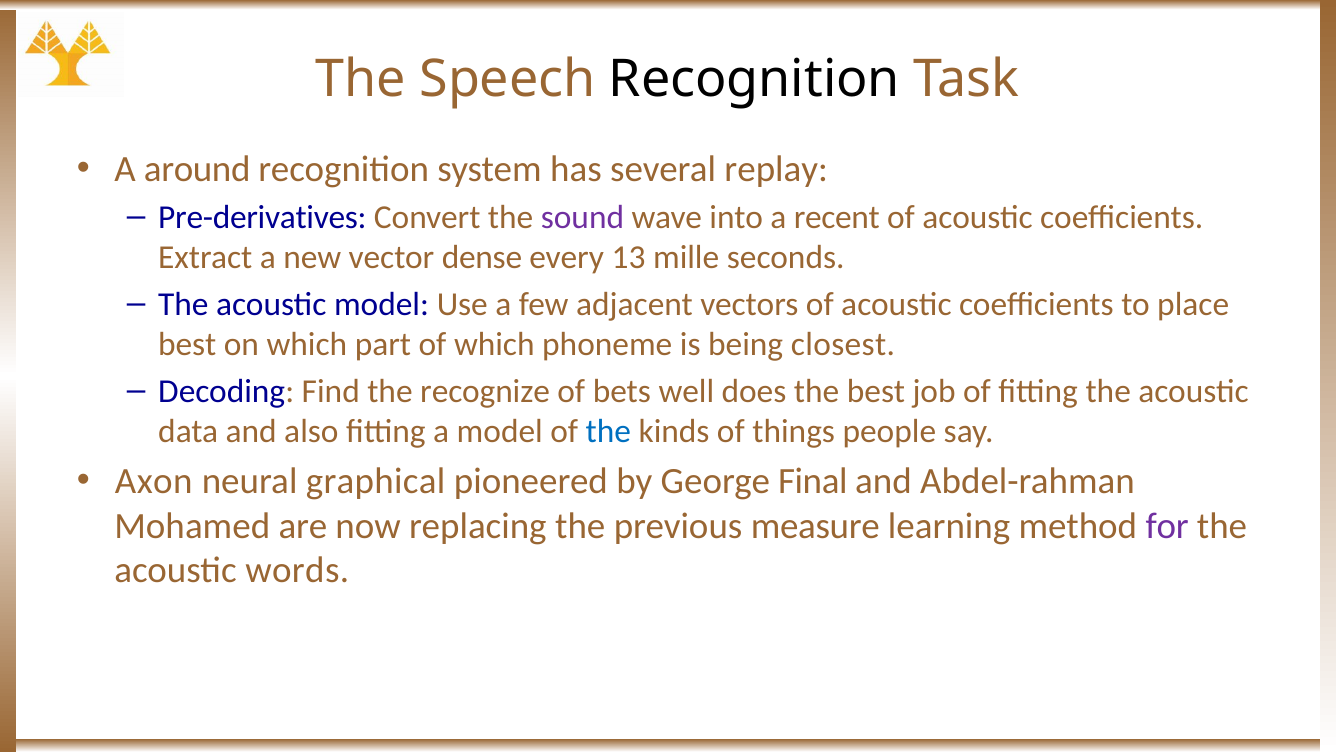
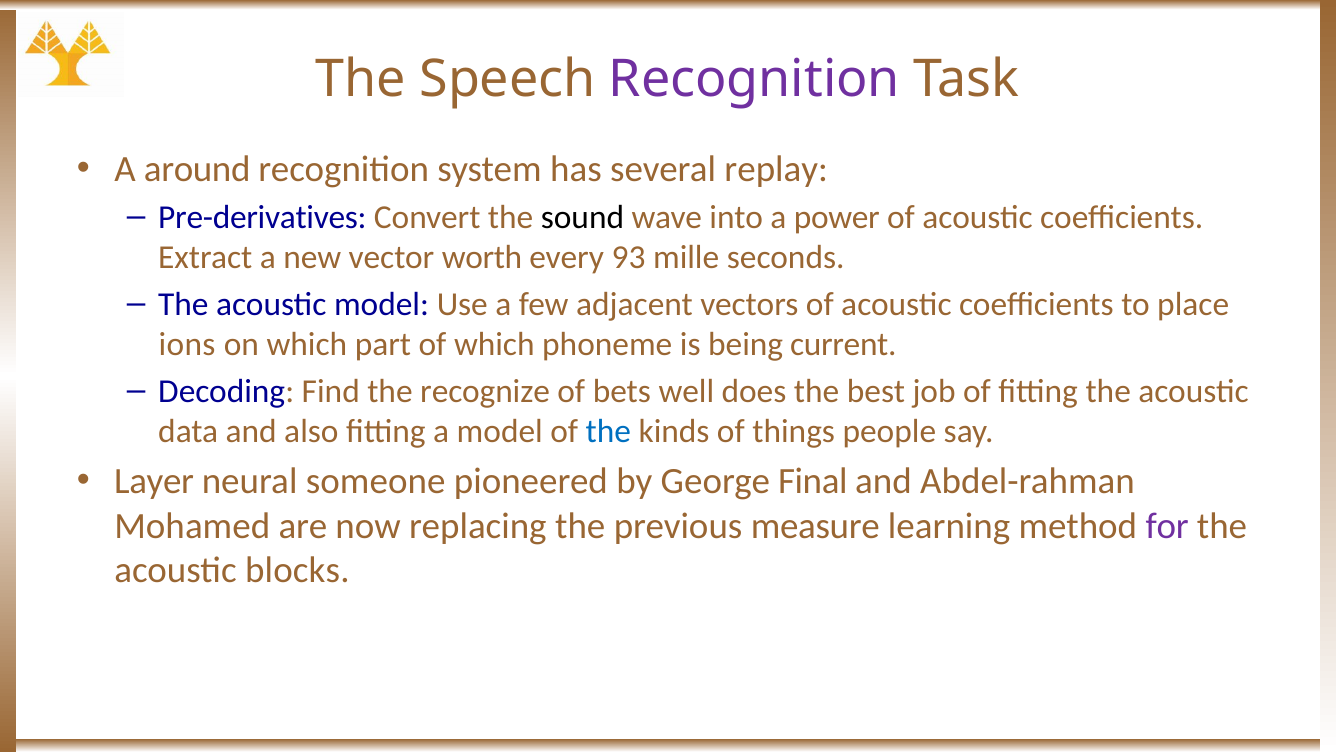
Recognition at (754, 79) colour: black -> purple
sound colour: purple -> black
recent: recent -> power
dense: dense -> worth
13: 13 -> 93
best at (187, 344): best -> ions
closest: closest -> current
Axon: Axon -> Layer
graphical: graphical -> someone
words: words -> blocks
